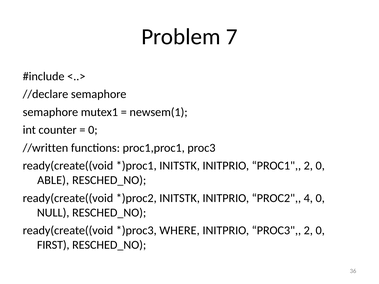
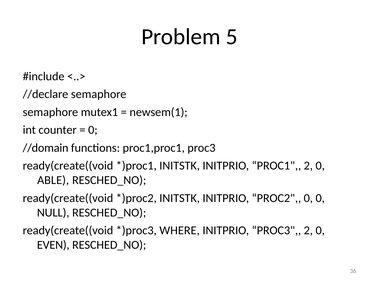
7: 7 -> 5
//written: //written -> //domain
PROC2 4: 4 -> 0
FIRST: FIRST -> EVEN
